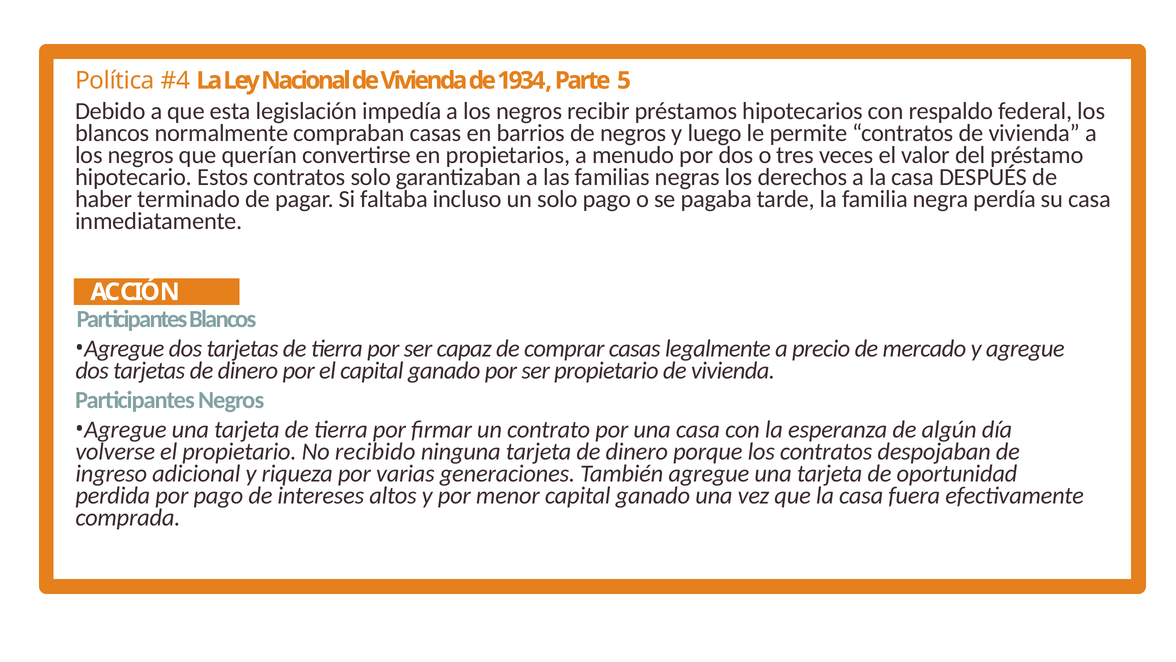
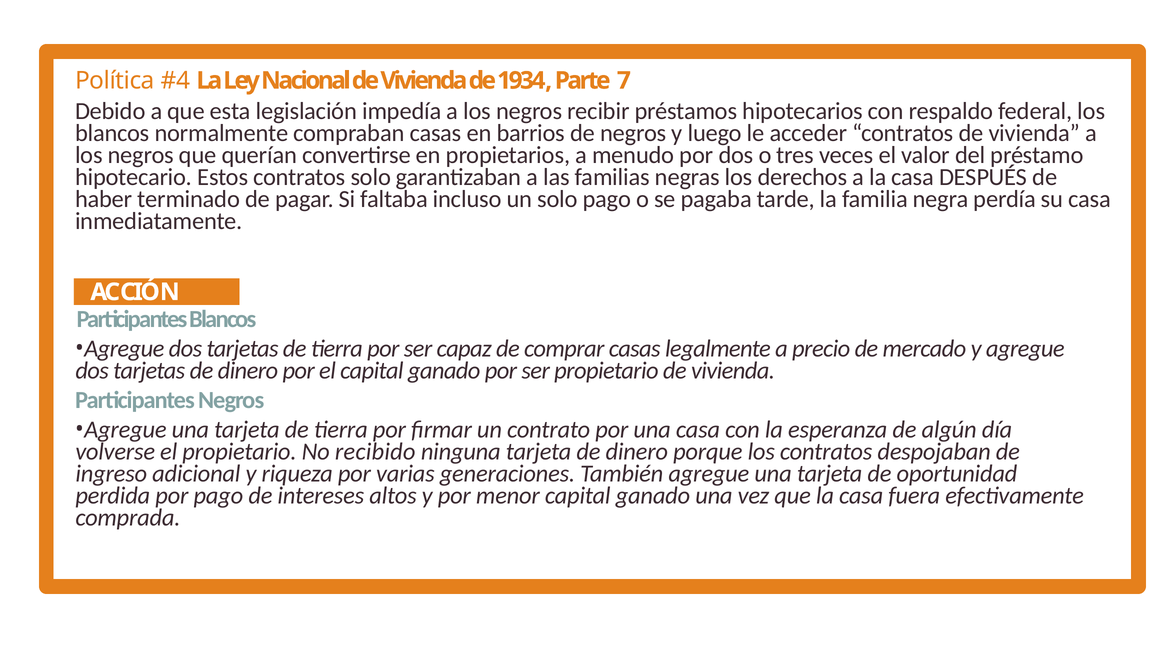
5: 5 -> 7
permite: permite -> acceder
